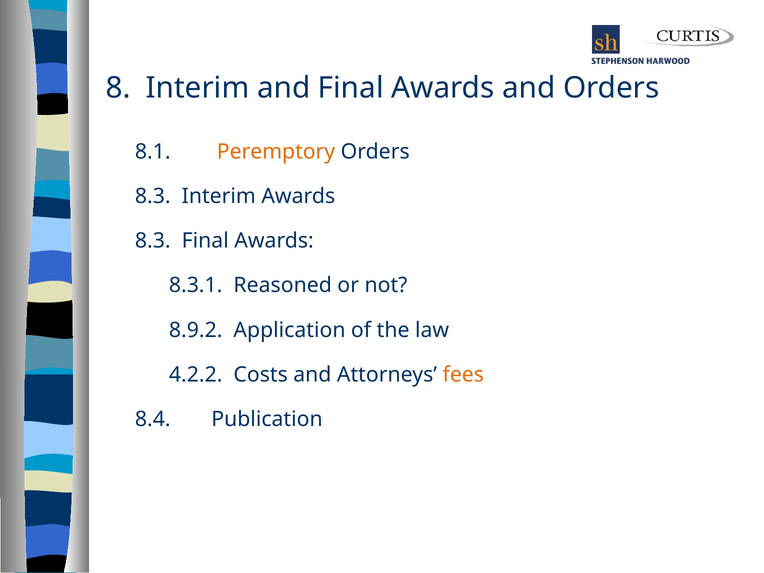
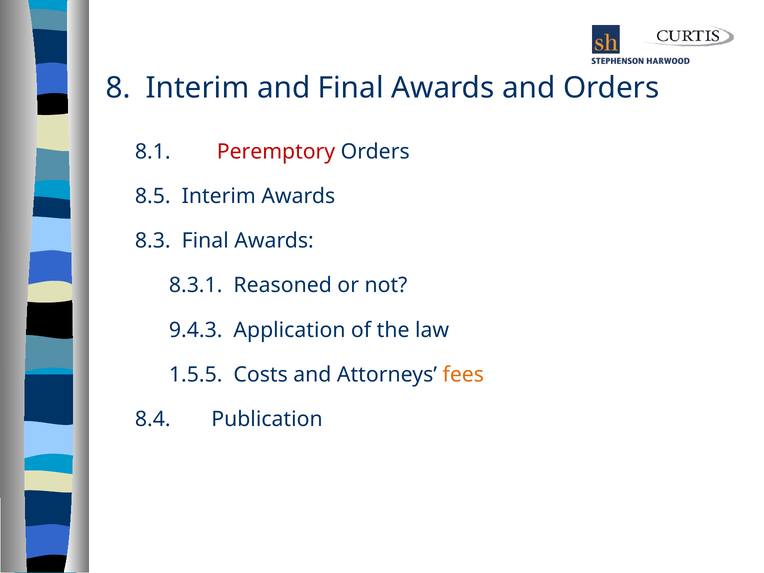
Peremptory colour: orange -> red
8.3 at (153, 196): 8.3 -> 8.5
8.9.2: 8.9.2 -> 9.4.3
4.2.2: 4.2.2 -> 1.5.5
